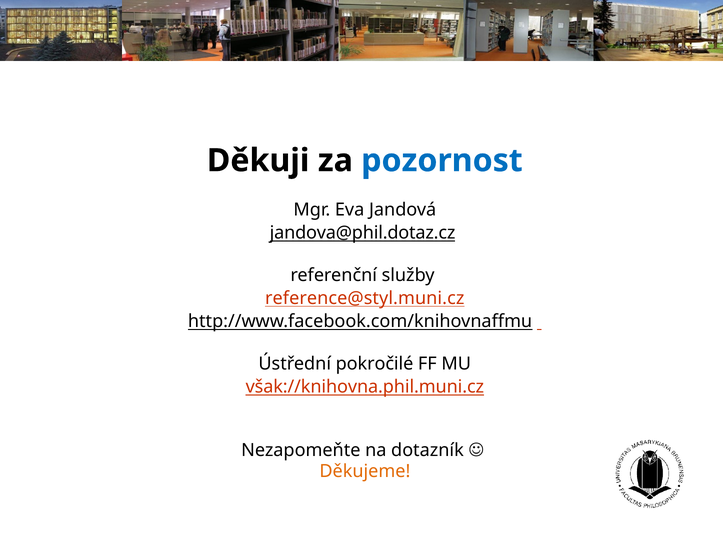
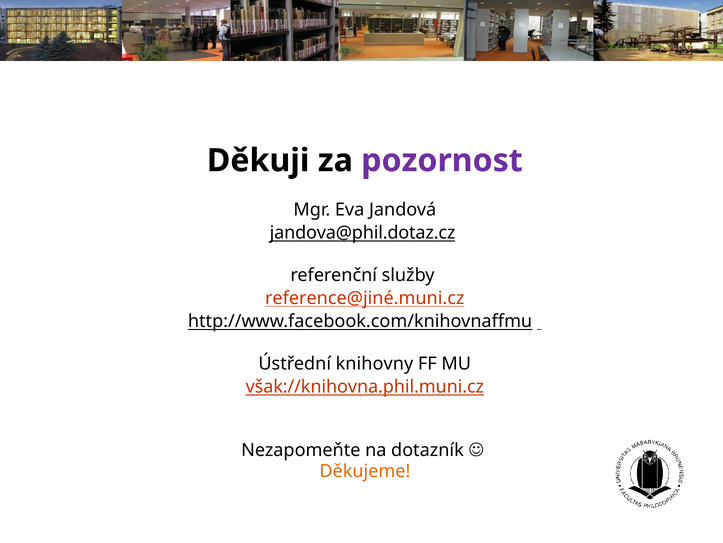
pozornost colour: blue -> purple
reference@styl.muni.cz: reference@styl.muni.cz -> reference@jiné.muni.cz
pokročilé: pokročilé -> knihovny
